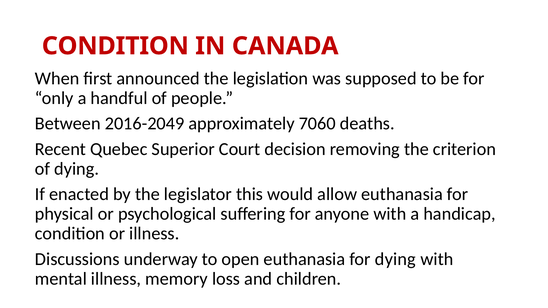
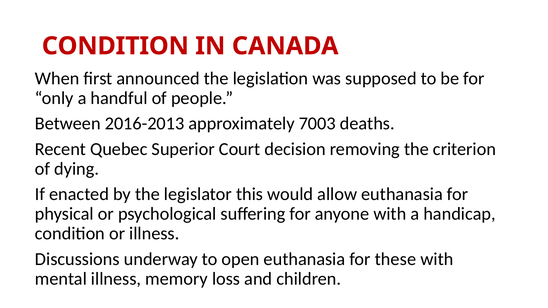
2016-2049: 2016-2049 -> 2016-2013
7060: 7060 -> 7003
for dying: dying -> these
